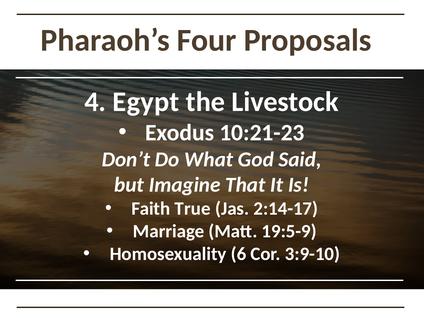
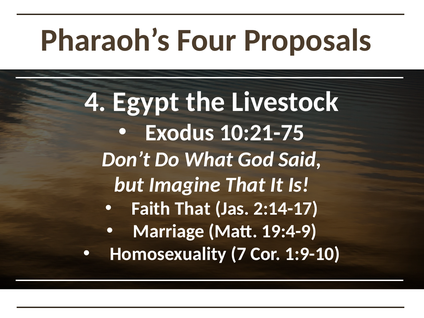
10:21-23: 10:21-23 -> 10:21-75
Faith True: True -> That
19:5-9: 19:5-9 -> 19:4-9
6: 6 -> 7
3:9-10: 3:9-10 -> 1:9-10
